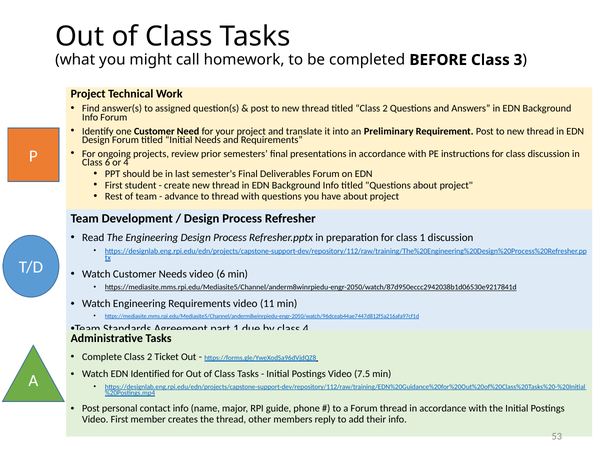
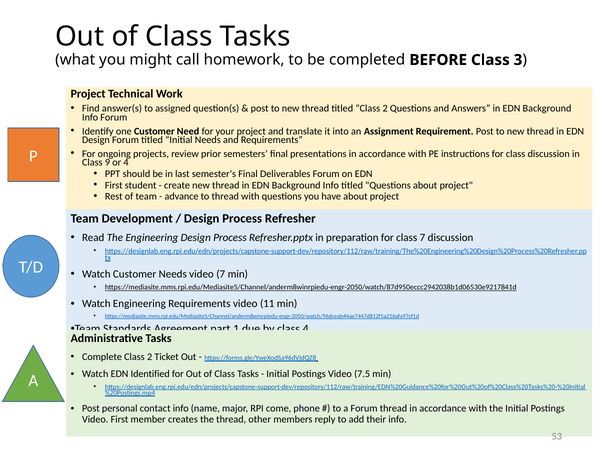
Preliminary: Preliminary -> Assignment
Class 6: 6 -> 9
class 1: 1 -> 7
video 6: 6 -> 7
guide: guide -> come
